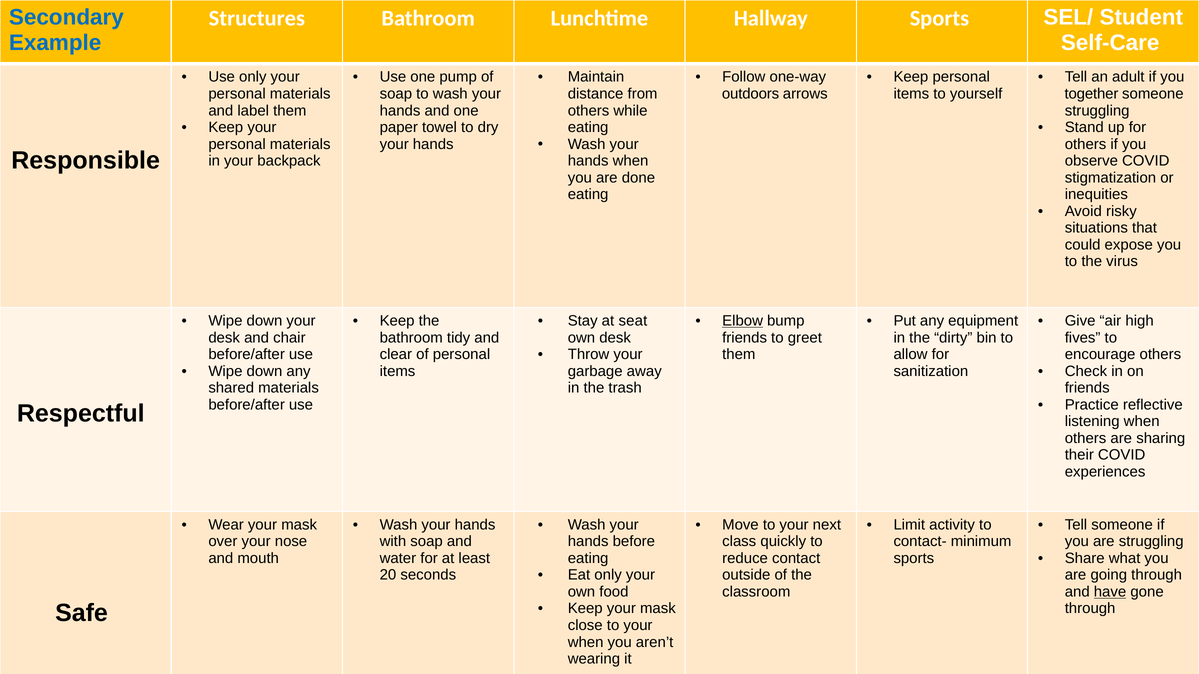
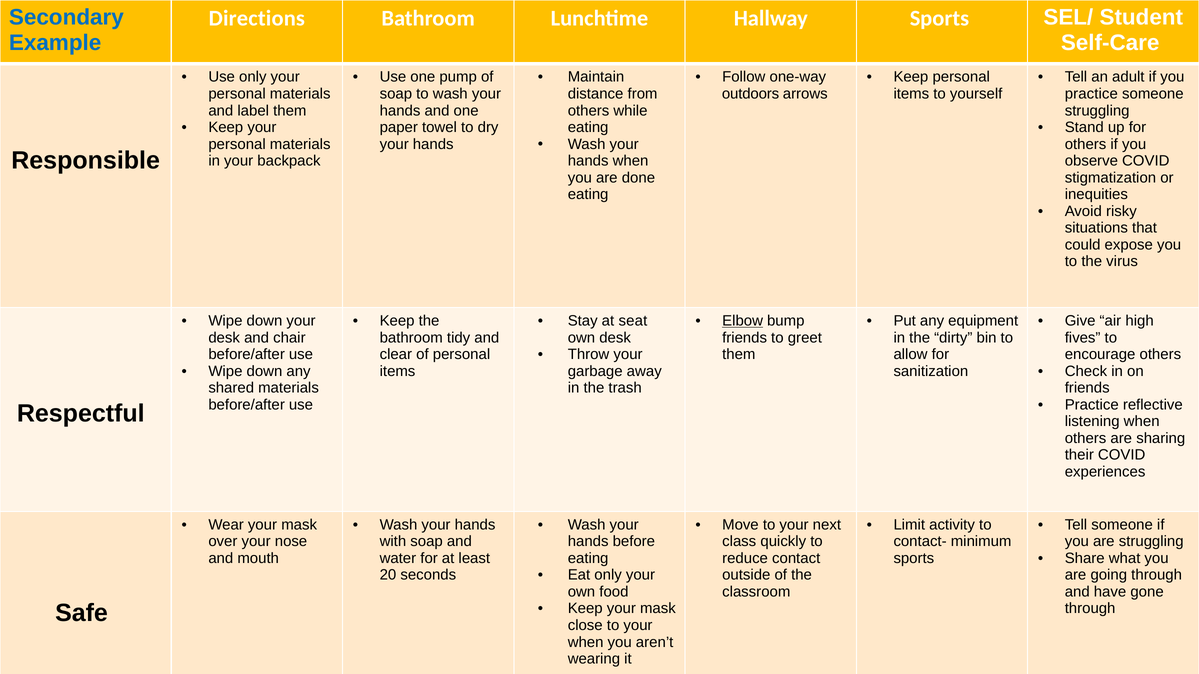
Structures: Structures -> Directions
together at (1091, 94): together -> practice
have underline: present -> none
